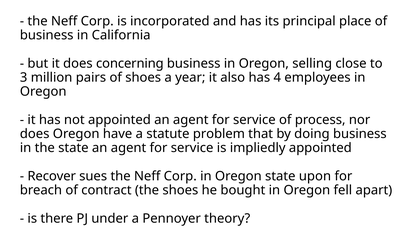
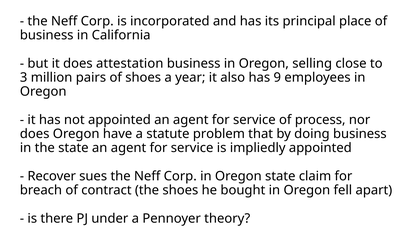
concerning: concerning -> attestation
4: 4 -> 9
upon: upon -> claim
